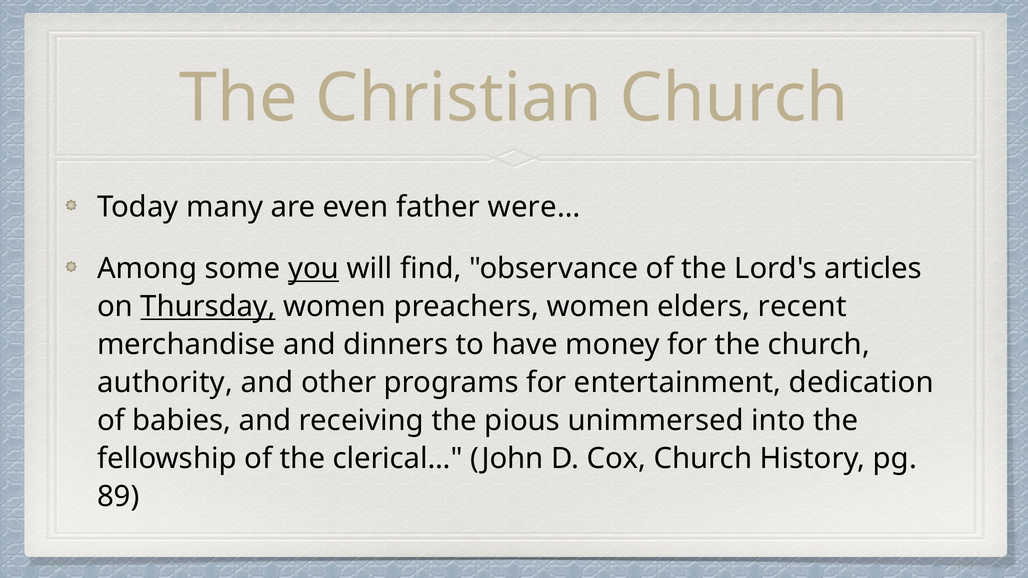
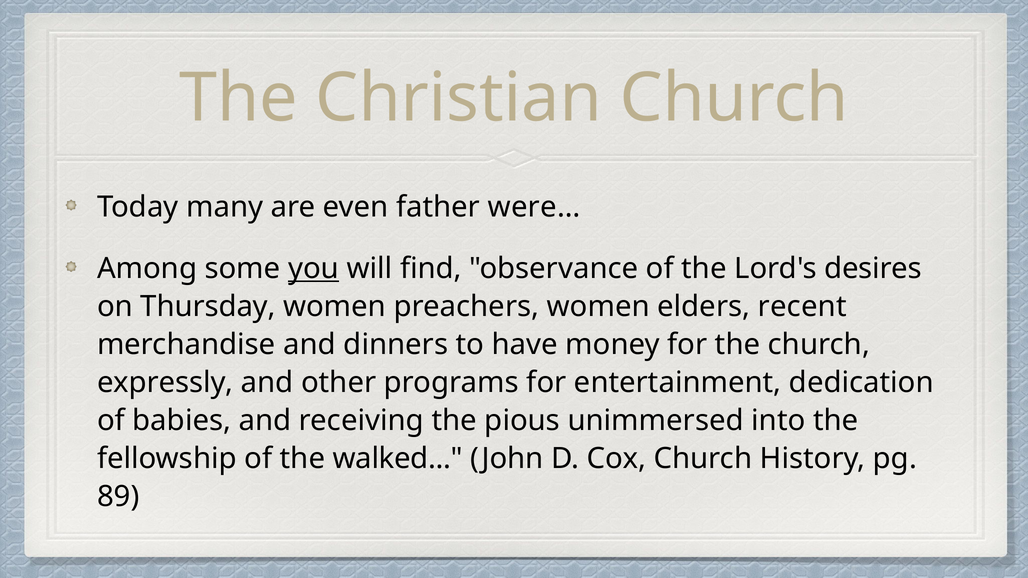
articles: articles -> desires
Thursday underline: present -> none
authority: authority -> expressly
clerical: clerical -> walked
